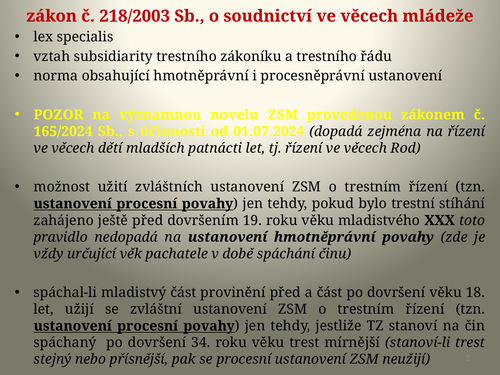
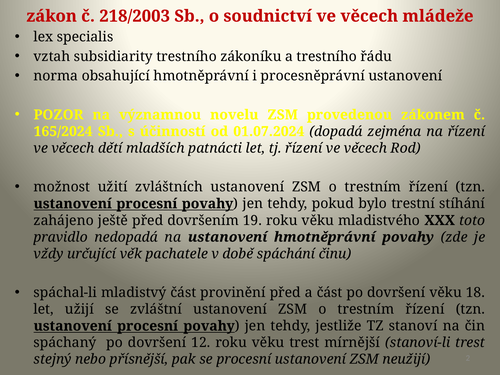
34: 34 -> 12
